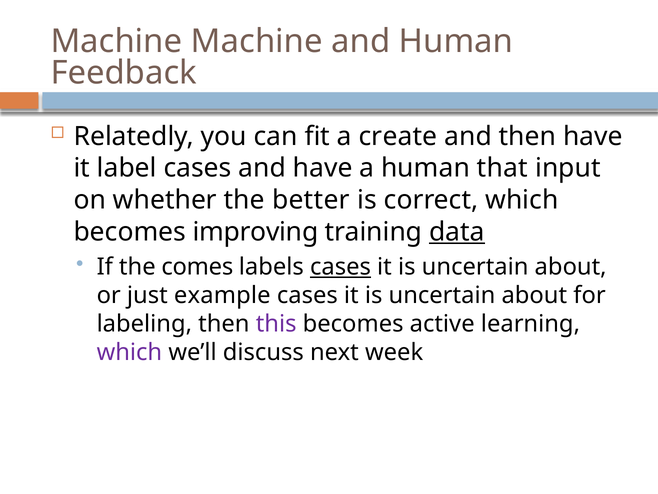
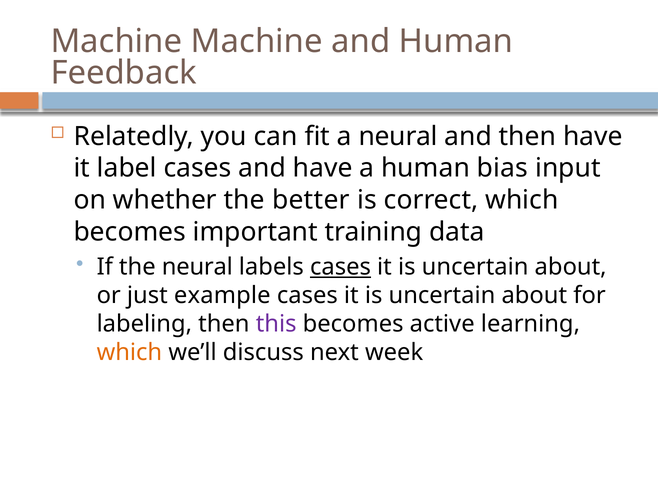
a create: create -> neural
that: that -> bias
improving: improving -> important
data underline: present -> none
the comes: comes -> neural
which at (129, 352) colour: purple -> orange
